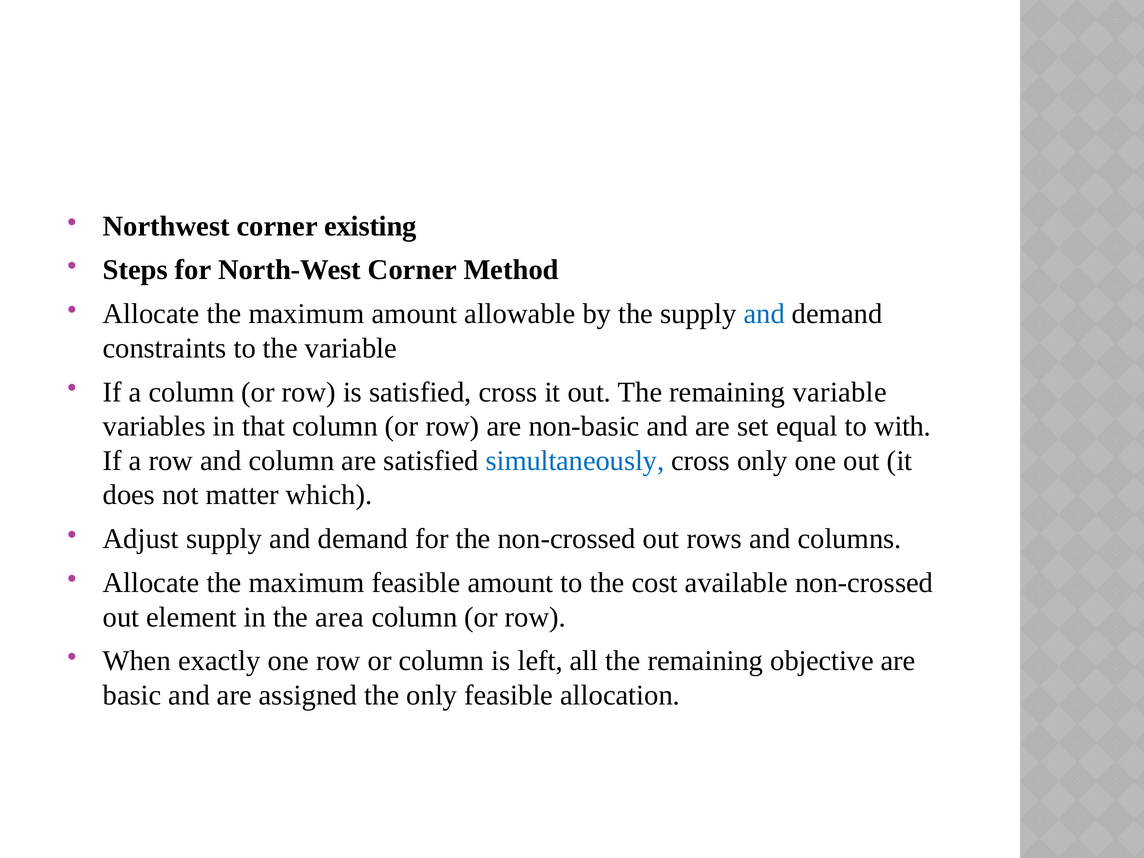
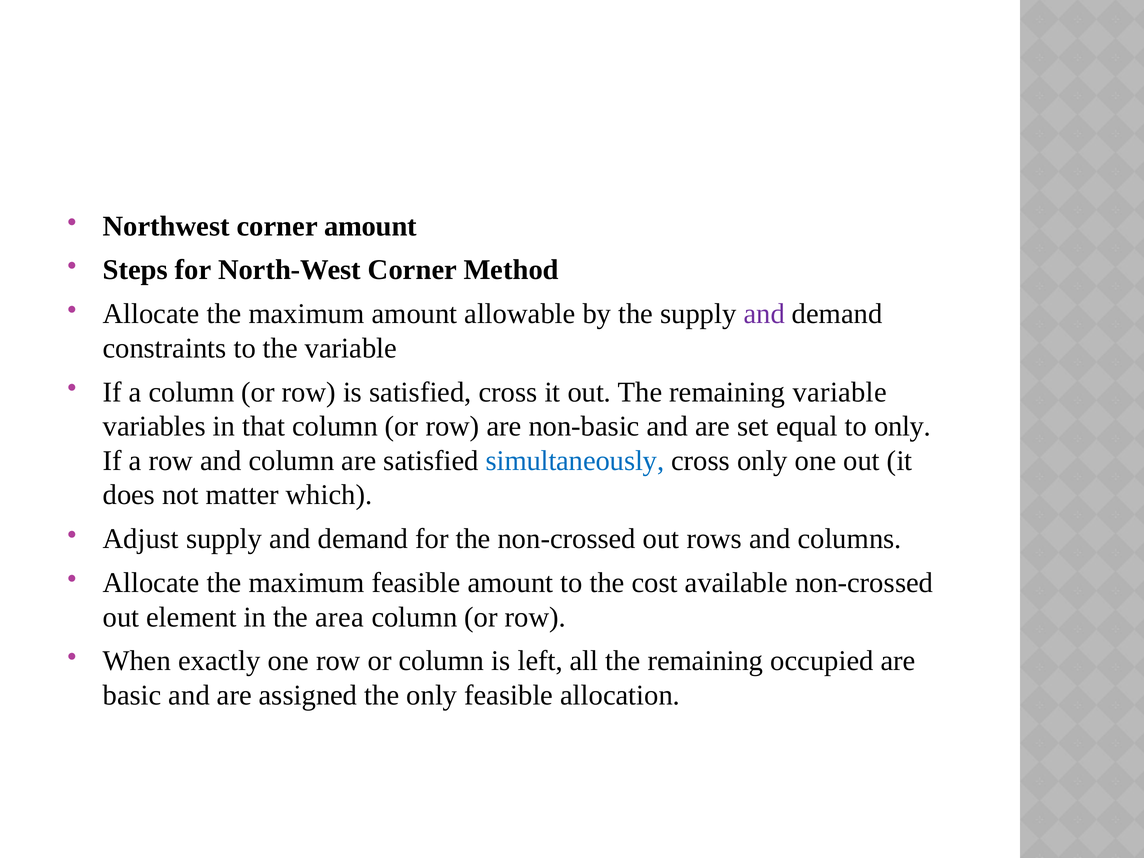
corner existing: existing -> amount
and at (764, 314) colour: blue -> purple
to with: with -> only
objective: objective -> occupied
